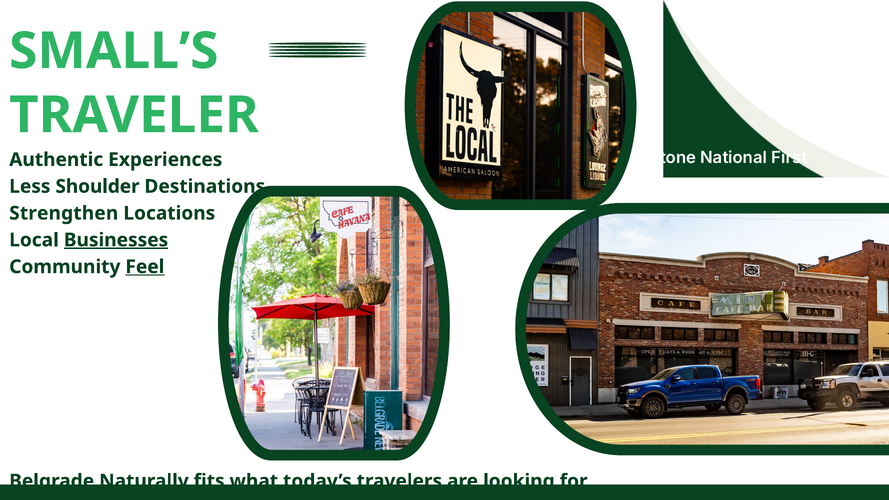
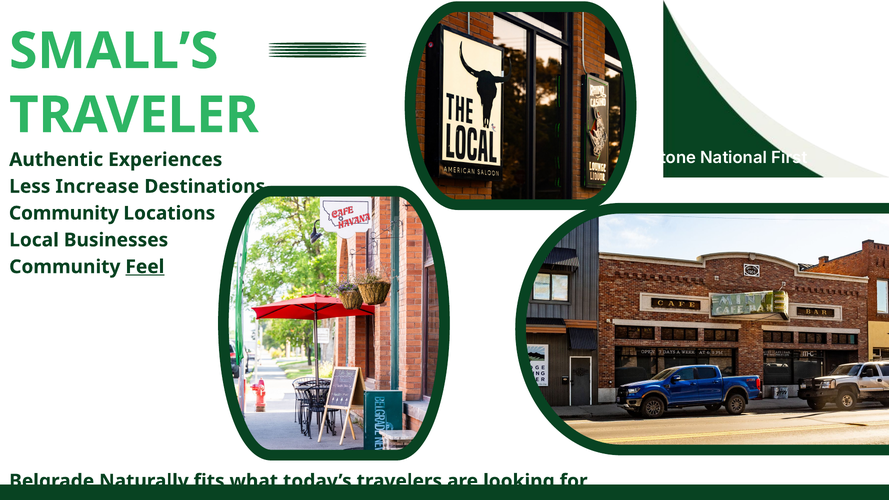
Shoulder: Shoulder -> Increase
Strengthen at (64, 213): Strengthen -> Community
Businesses underline: present -> none
